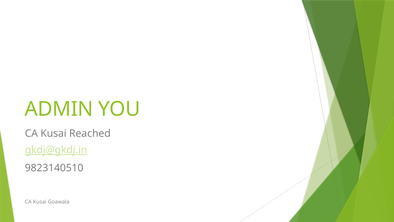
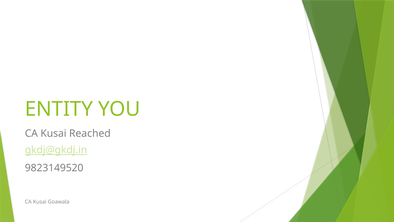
ADMIN: ADMIN -> ENTITY
9823140510: 9823140510 -> 9823149520
